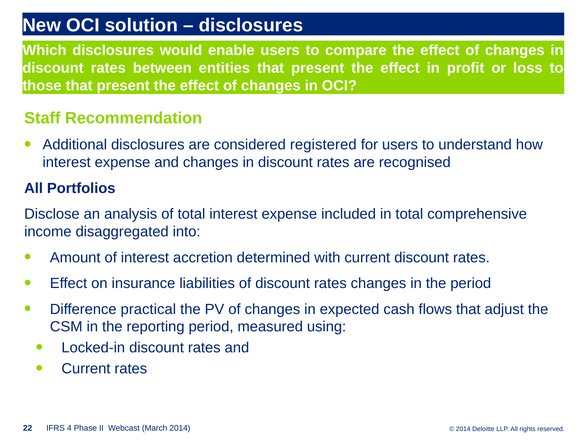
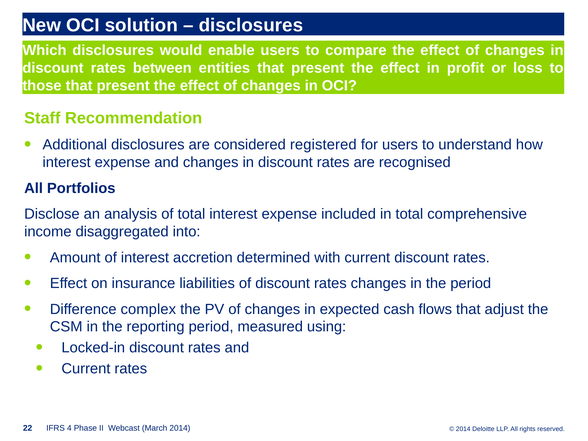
practical: practical -> complex
